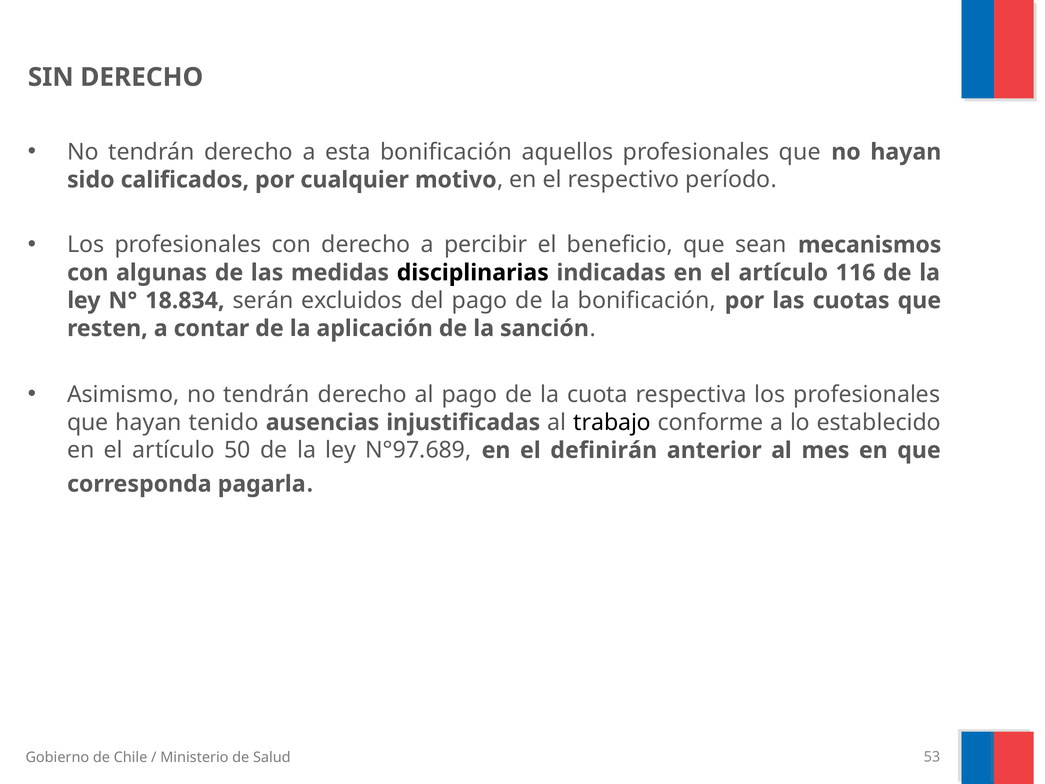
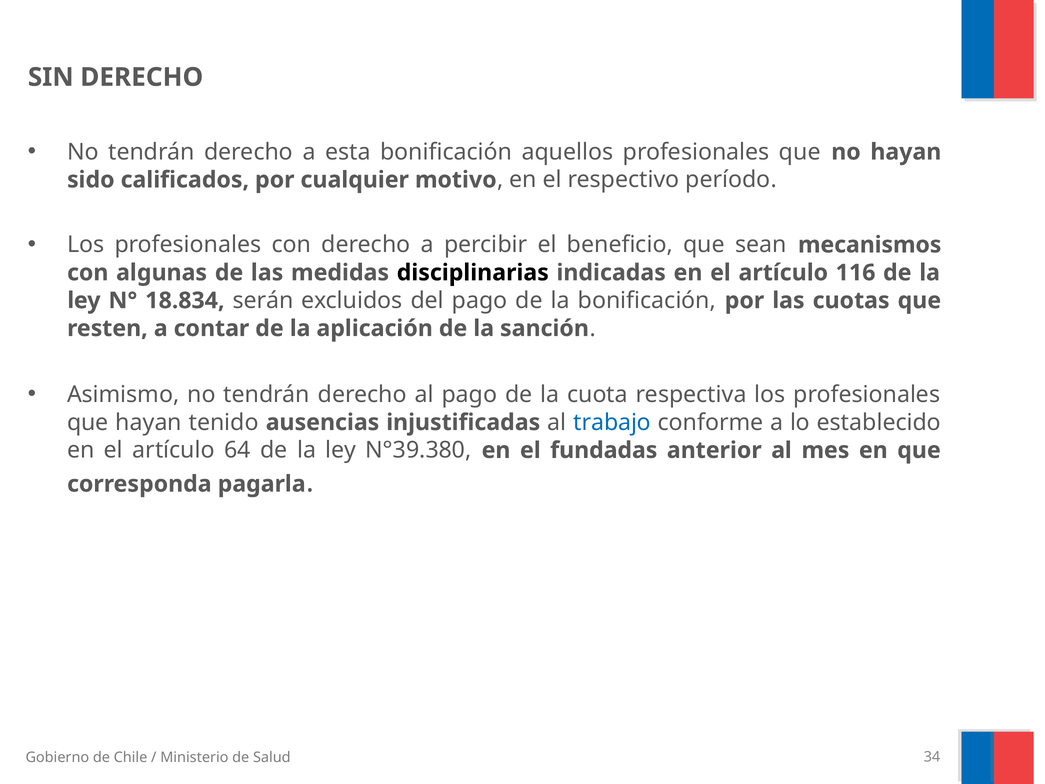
trabajo colour: black -> blue
50: 50 -> 64
N°97.689: N°97.689 -> N°39.380
definirán: definirán -> fundadas
53: 53 -> 34
